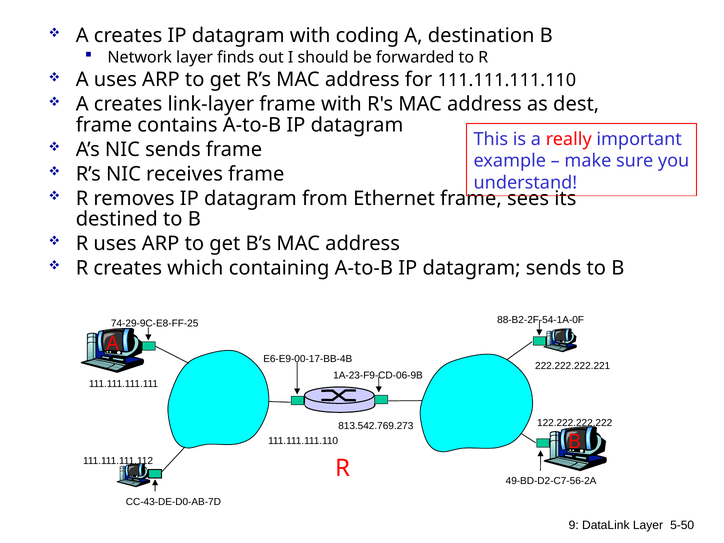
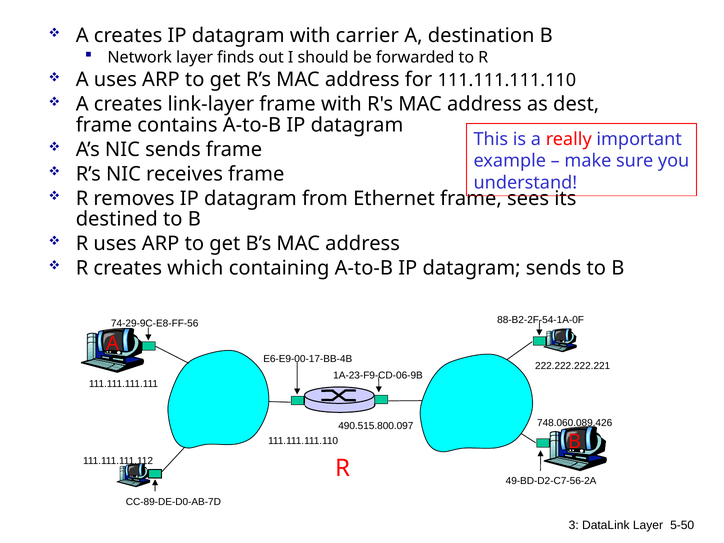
coding: coding -> carrier
74-29-9C-E8-FF-25: 74-29-9C-E8-FF-25 -> 74-29-9C-E8-FF-56
122.222.222.222: 122.222.222.222 -> 748.060.089.426
813.542.769.273: 813.542.769.273 -> 490.515.800.097
CC-43-DE-D0-AB-7D: CC-43-DE-D0-AB-7D -> CC-89-DE-D0-AB-7D
9: 9 -> 3
